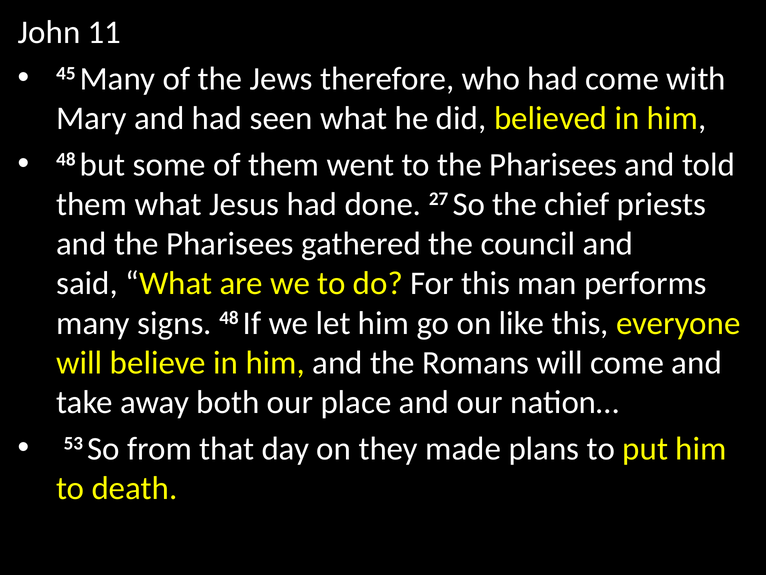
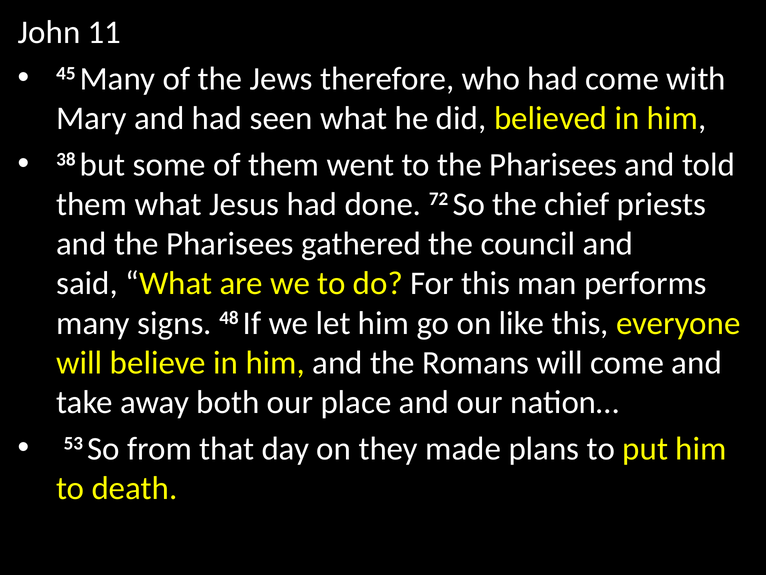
48 at (66, 159): 48 -> 38
27: 27 -> 72
